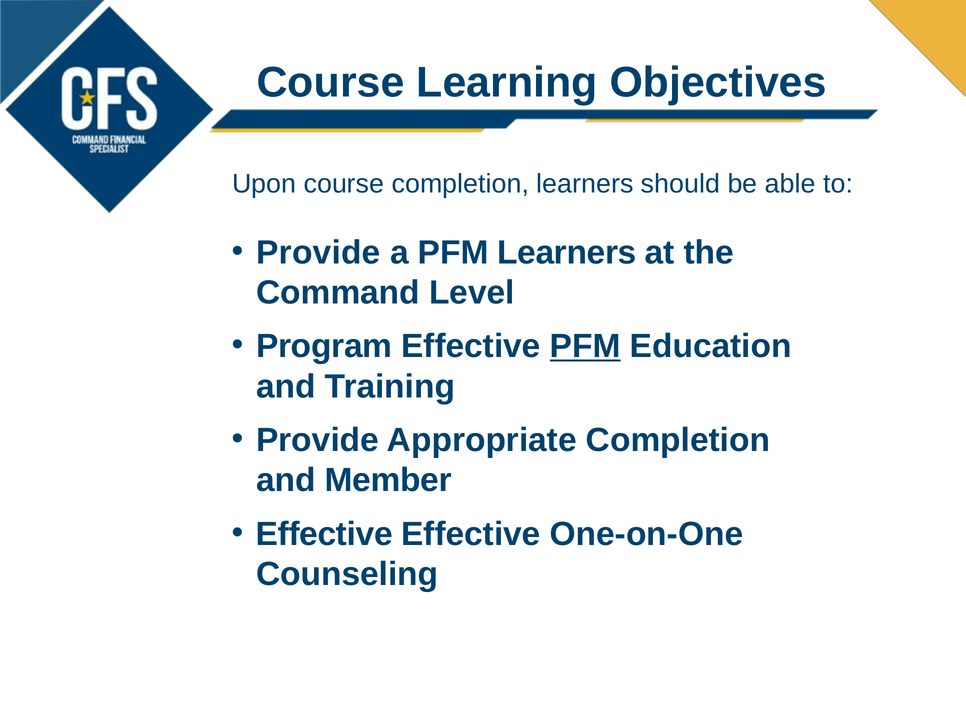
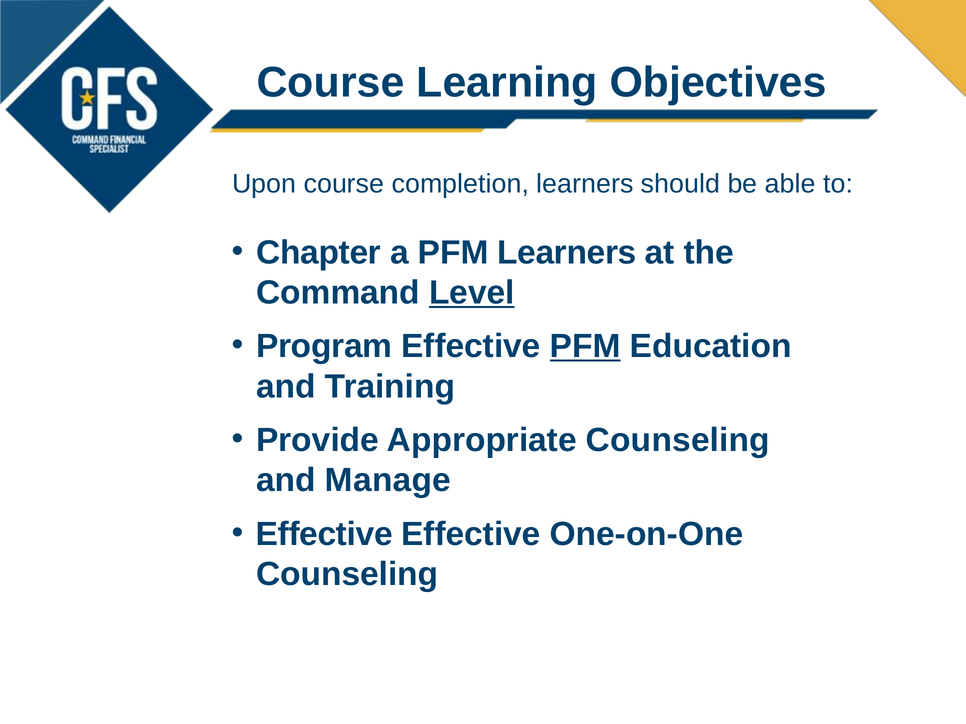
Provide at (318, 253): Provide -> Chapter
Level underline: none -> present
Appropriate Completion: Completion -> Counseling
Member: Member -> Manage
